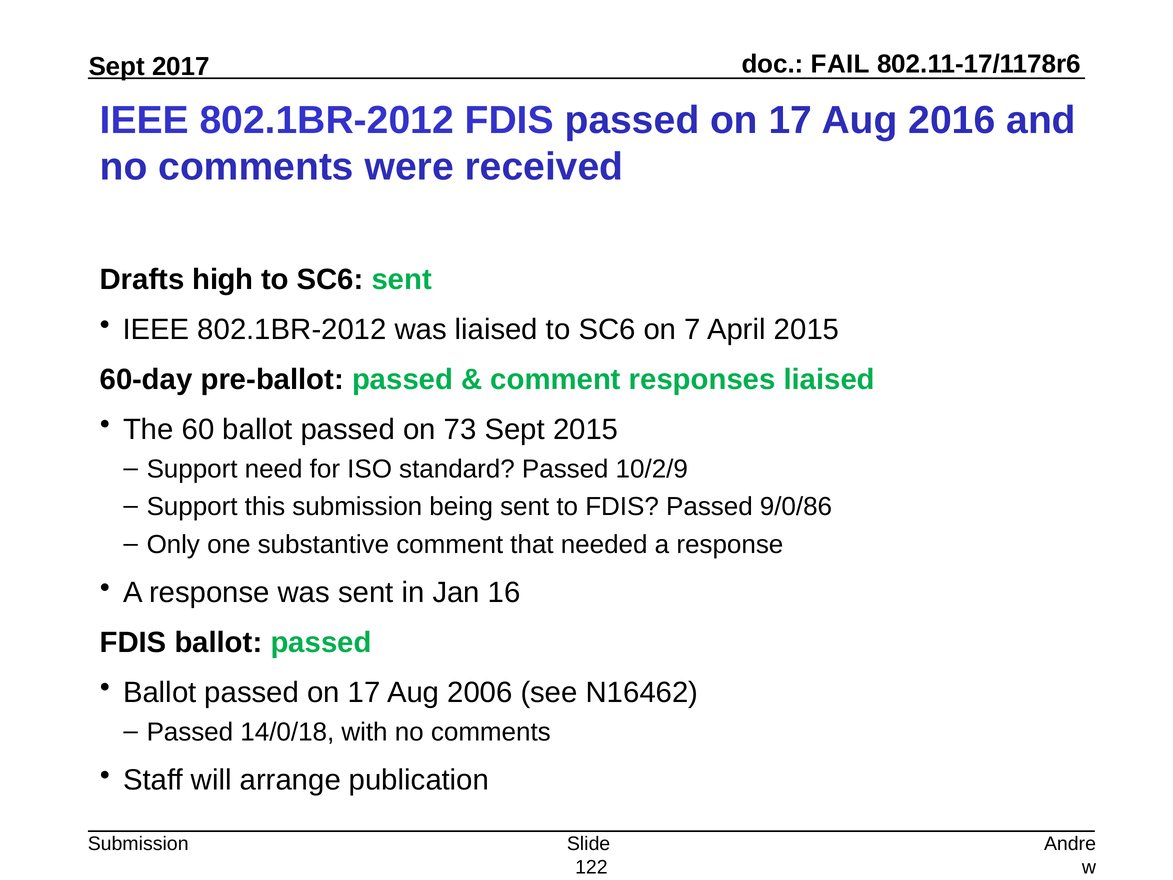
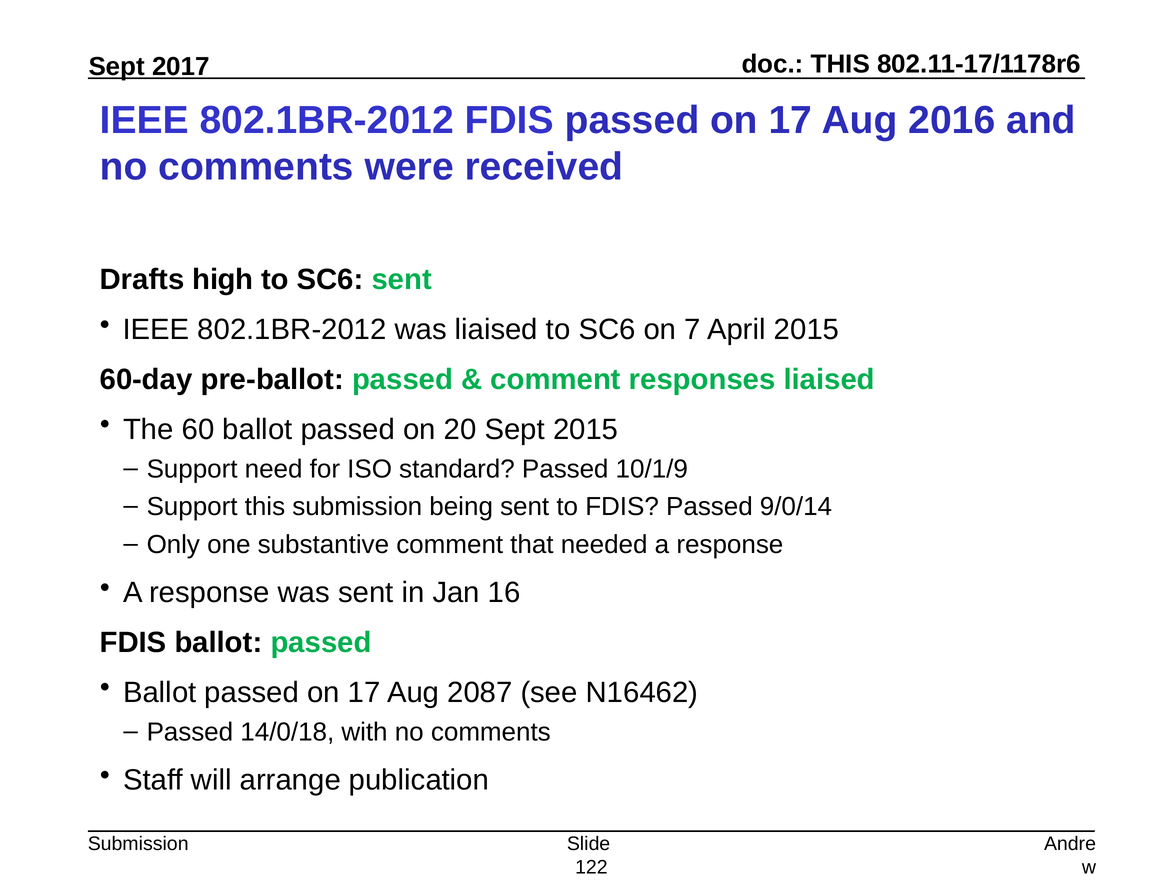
FAIL at (840, 64): FAIL -> THIS
73: 73 -> 20
10/2/9: 10/2/9 -> 10/1/9
9/0/86: 9/0/86 -> 9/0/14
2006: 2006 -> 2087
